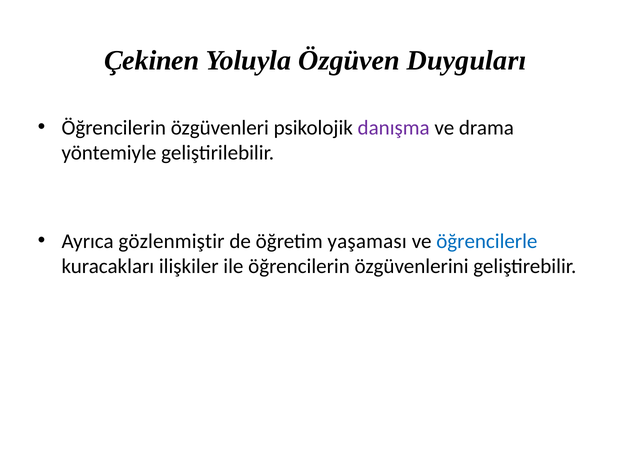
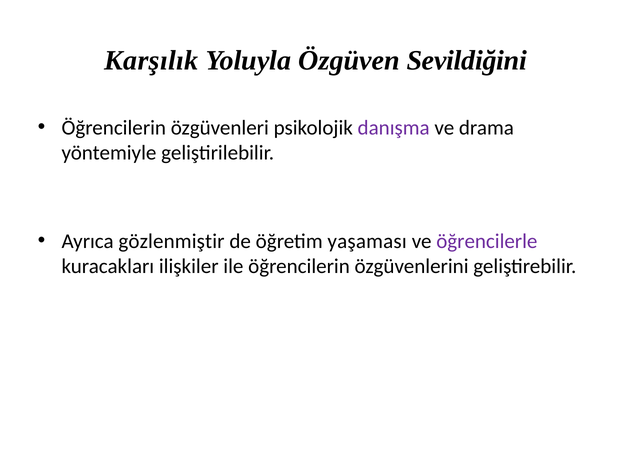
Çekinen: Çekinen -> Karşılık
Duyguları: Duyguları -> Sevildiğini
öğrencilerle colour: blue -> purple
